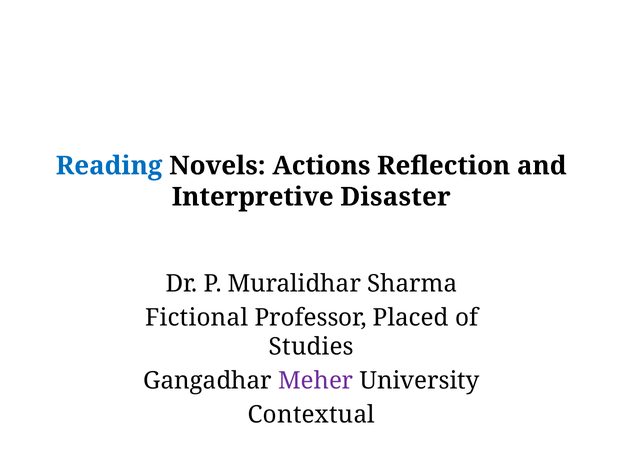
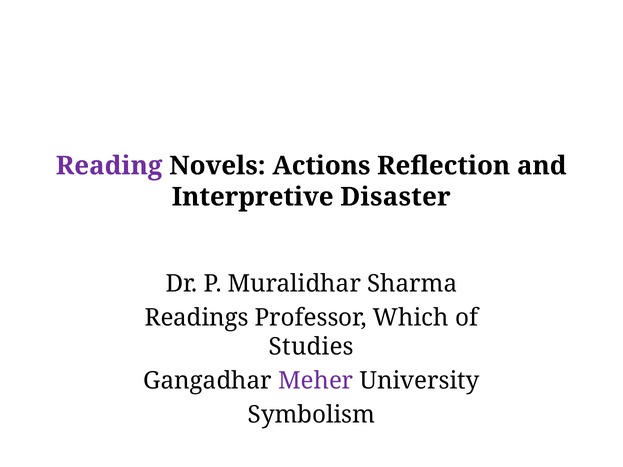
Reading colour: blue -> purple
Fictional: Fictional -> Readings
Placed: Placed -> Which
Contextual: Contextual -> Symbolism
